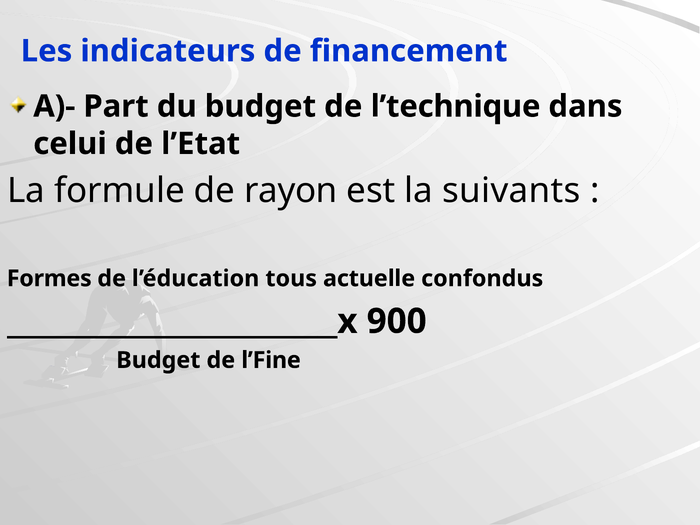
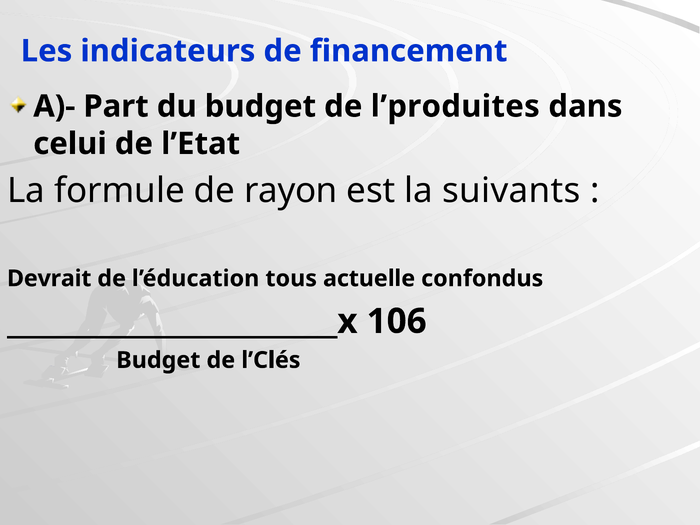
l’technique: l’technique -> l’produites
Formes: Formes -> Devrait
900: 900 -> 106
l’Fine: l’Fine -> l’Clés
